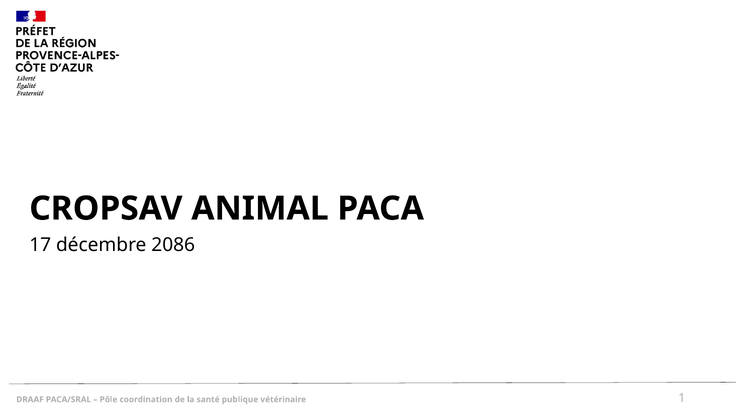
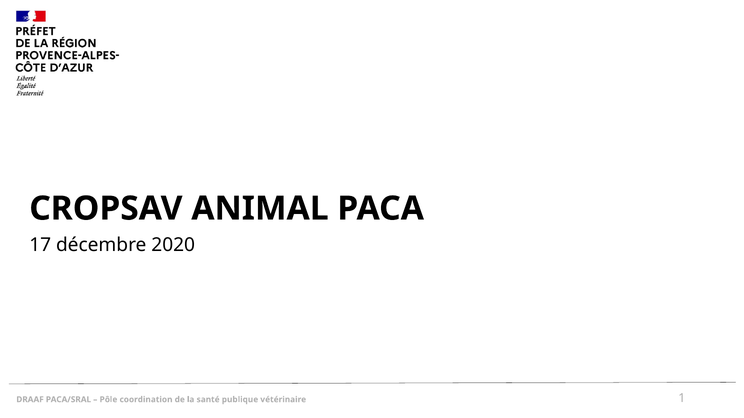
2086: 2086 -> 2020
